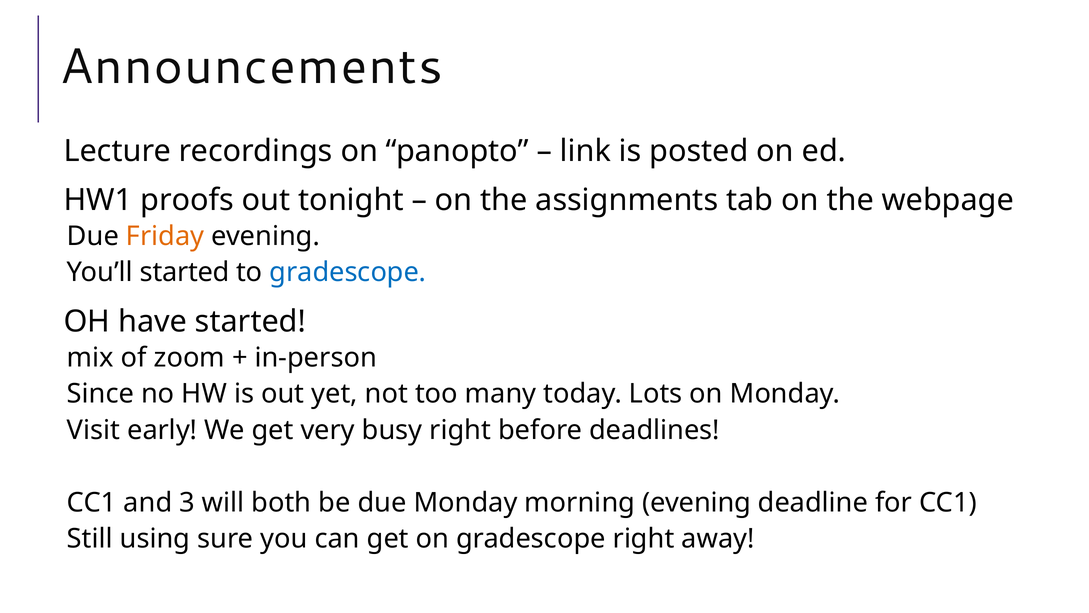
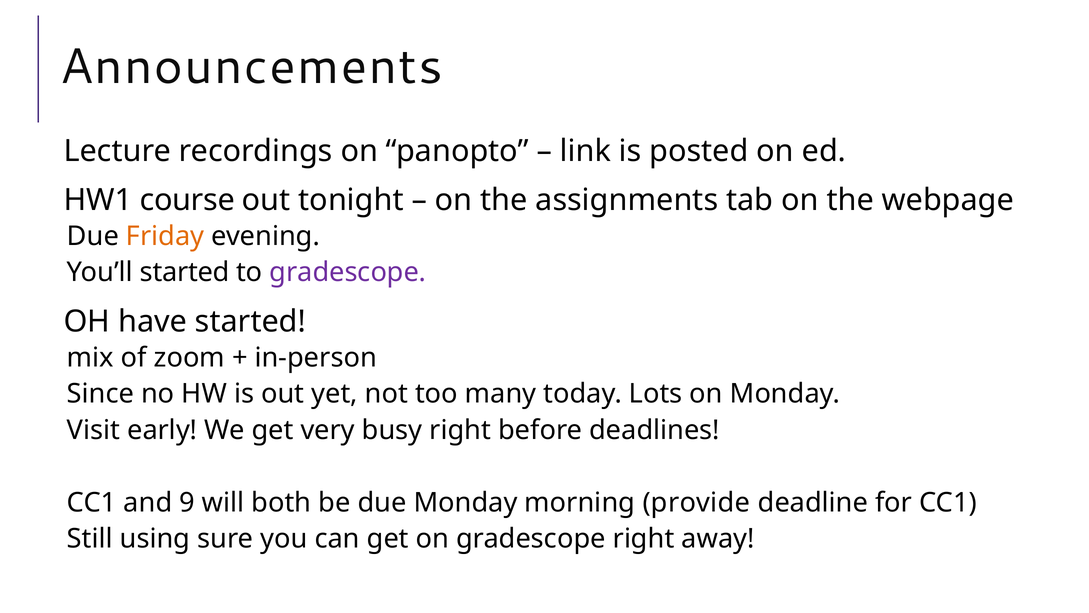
proofs: proofs -> course
gradescope at (348, 272) colour: blue -> purple
3: 3 -> 9
morning evening: evening -> provide
